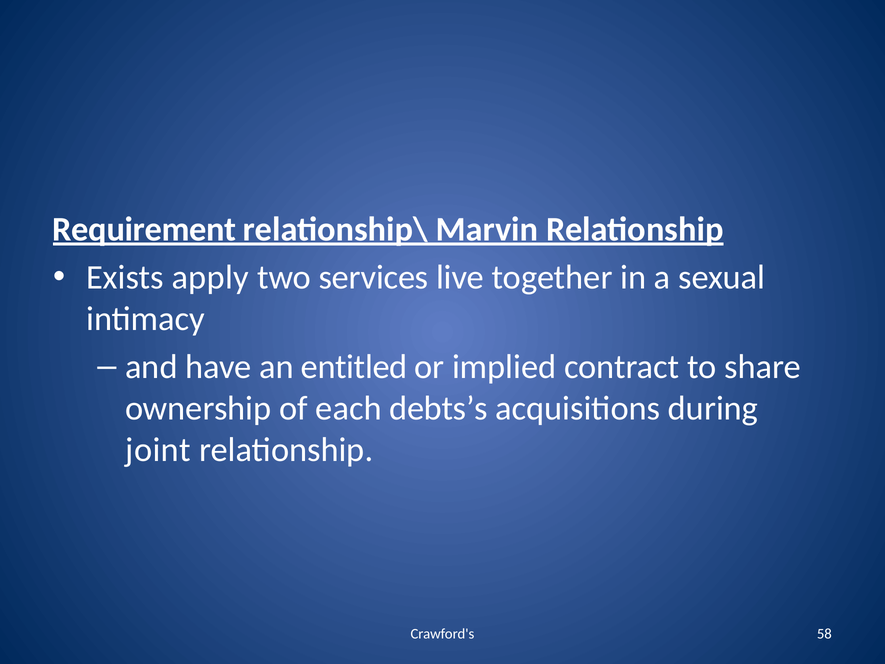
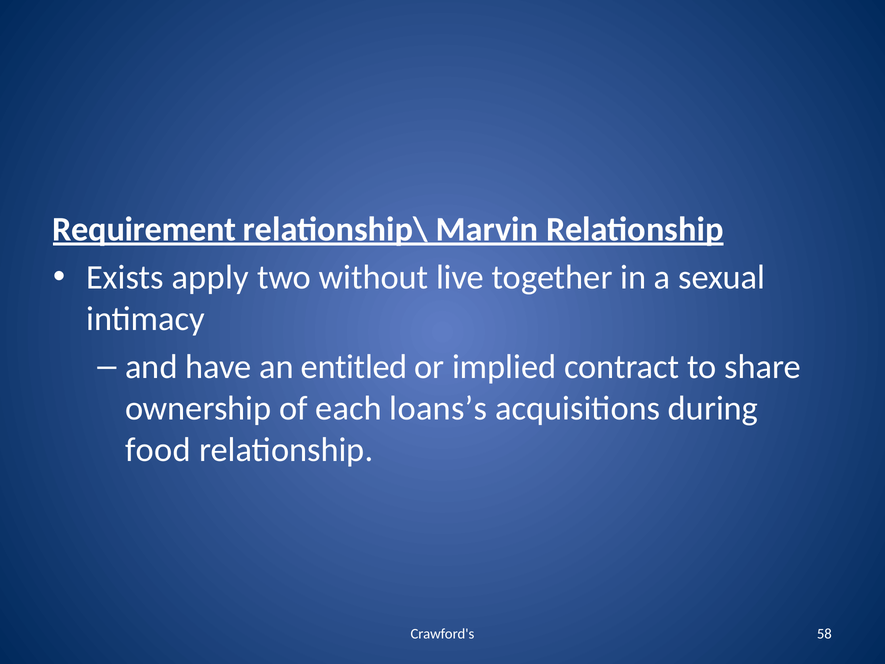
services: services -> without
debts’s: debts’s -> loans’s
joint: joint -> food
